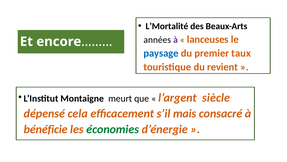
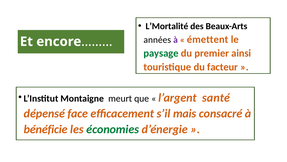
lanceuses: lanceuses -> émettent
paysage colour: blue -> green
taux: taux -> ainsi
revient: revient -> facteur
siècle: siècle -> santé
cela: cela -> face
